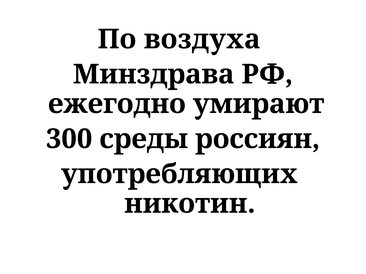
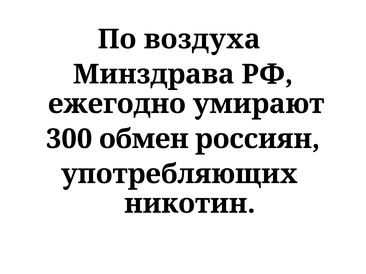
среды: среды -> обмен
